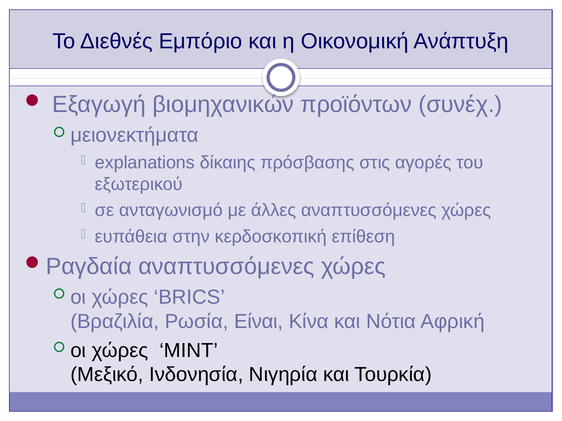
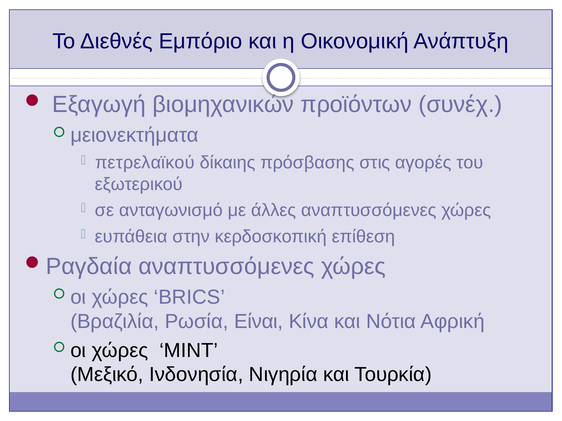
explanations: explanations -> πετρελαϊκού
